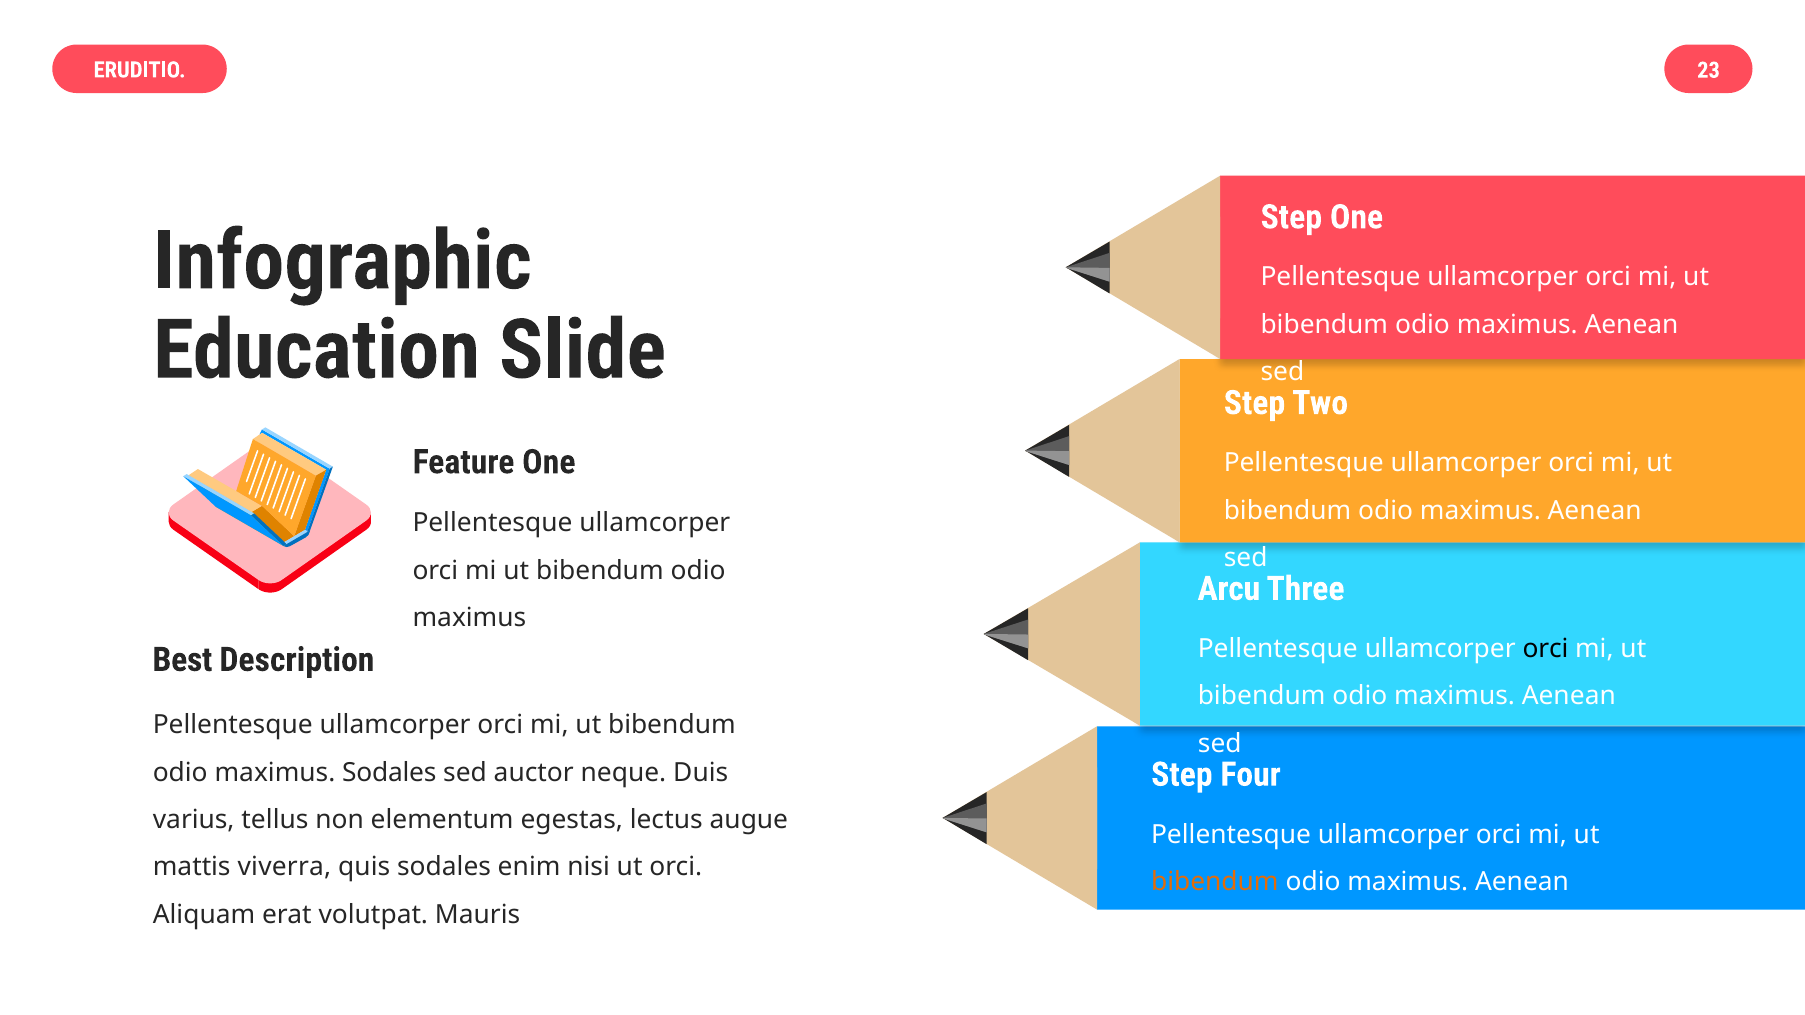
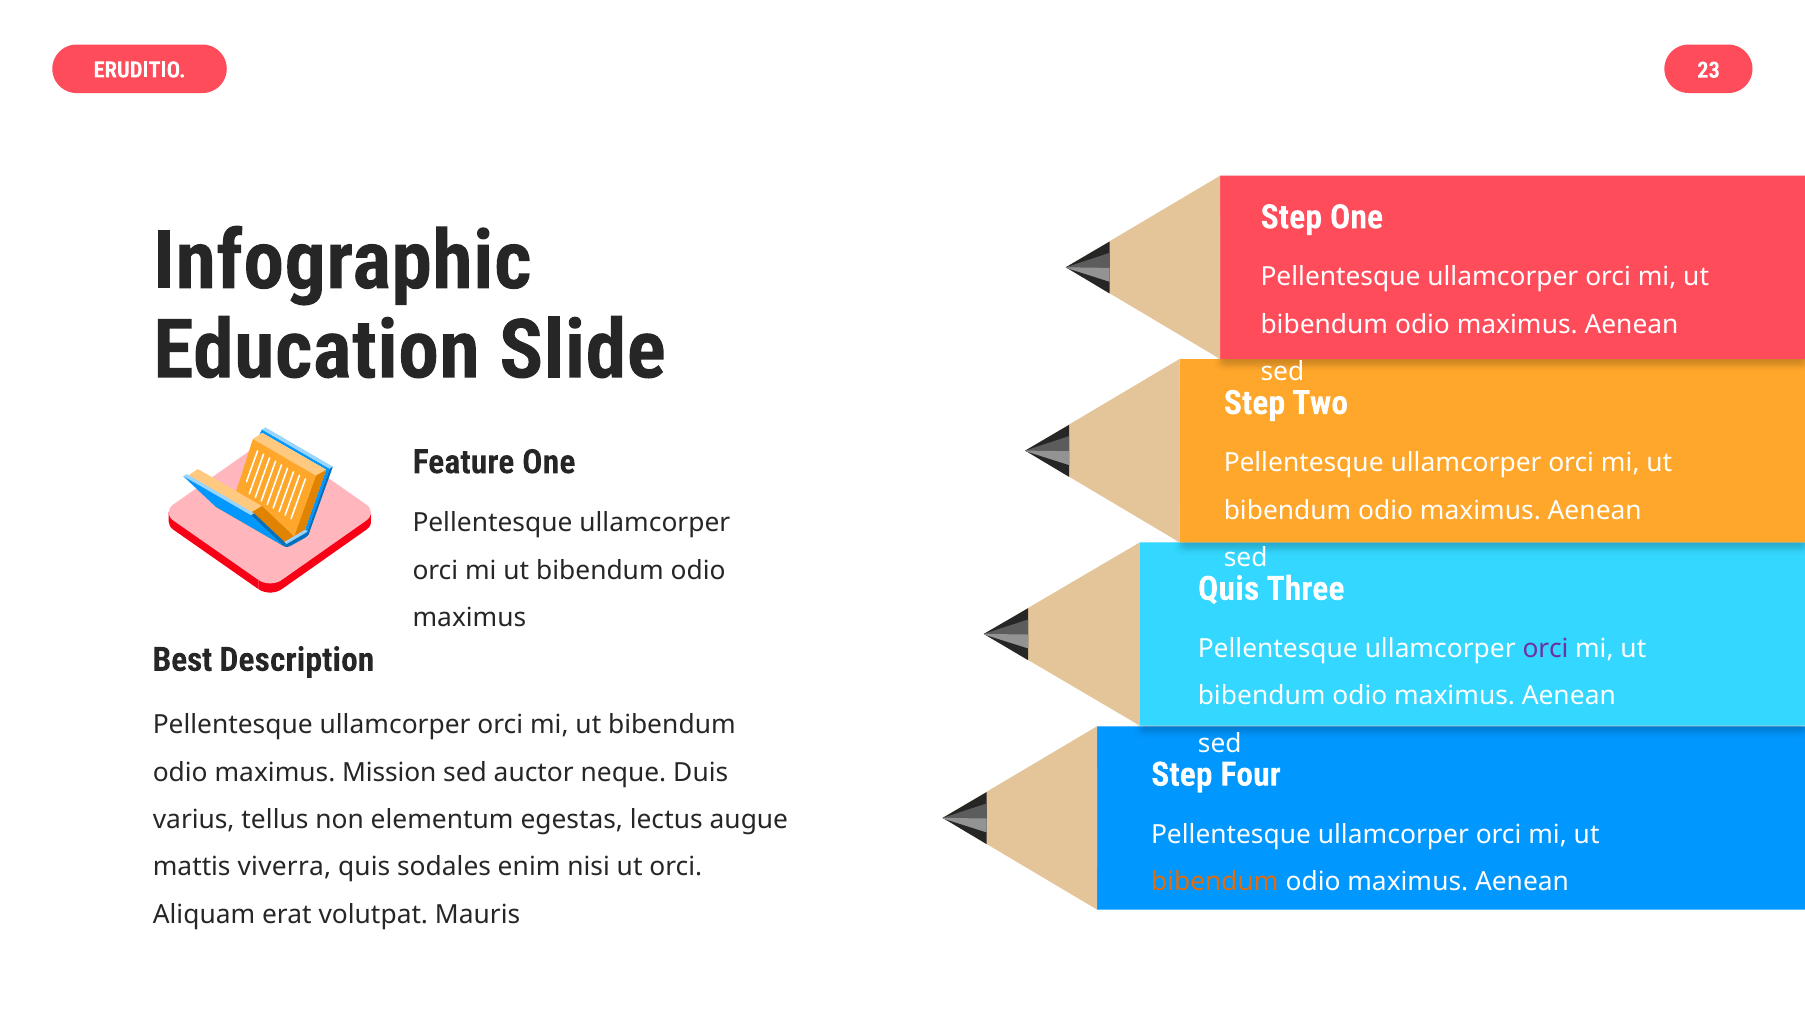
Arcu at (1229, 589): Arcu -> Quis
orci at (1545, 649) colour: black -> purple
maximus Sodales: Sodales -> Mission
